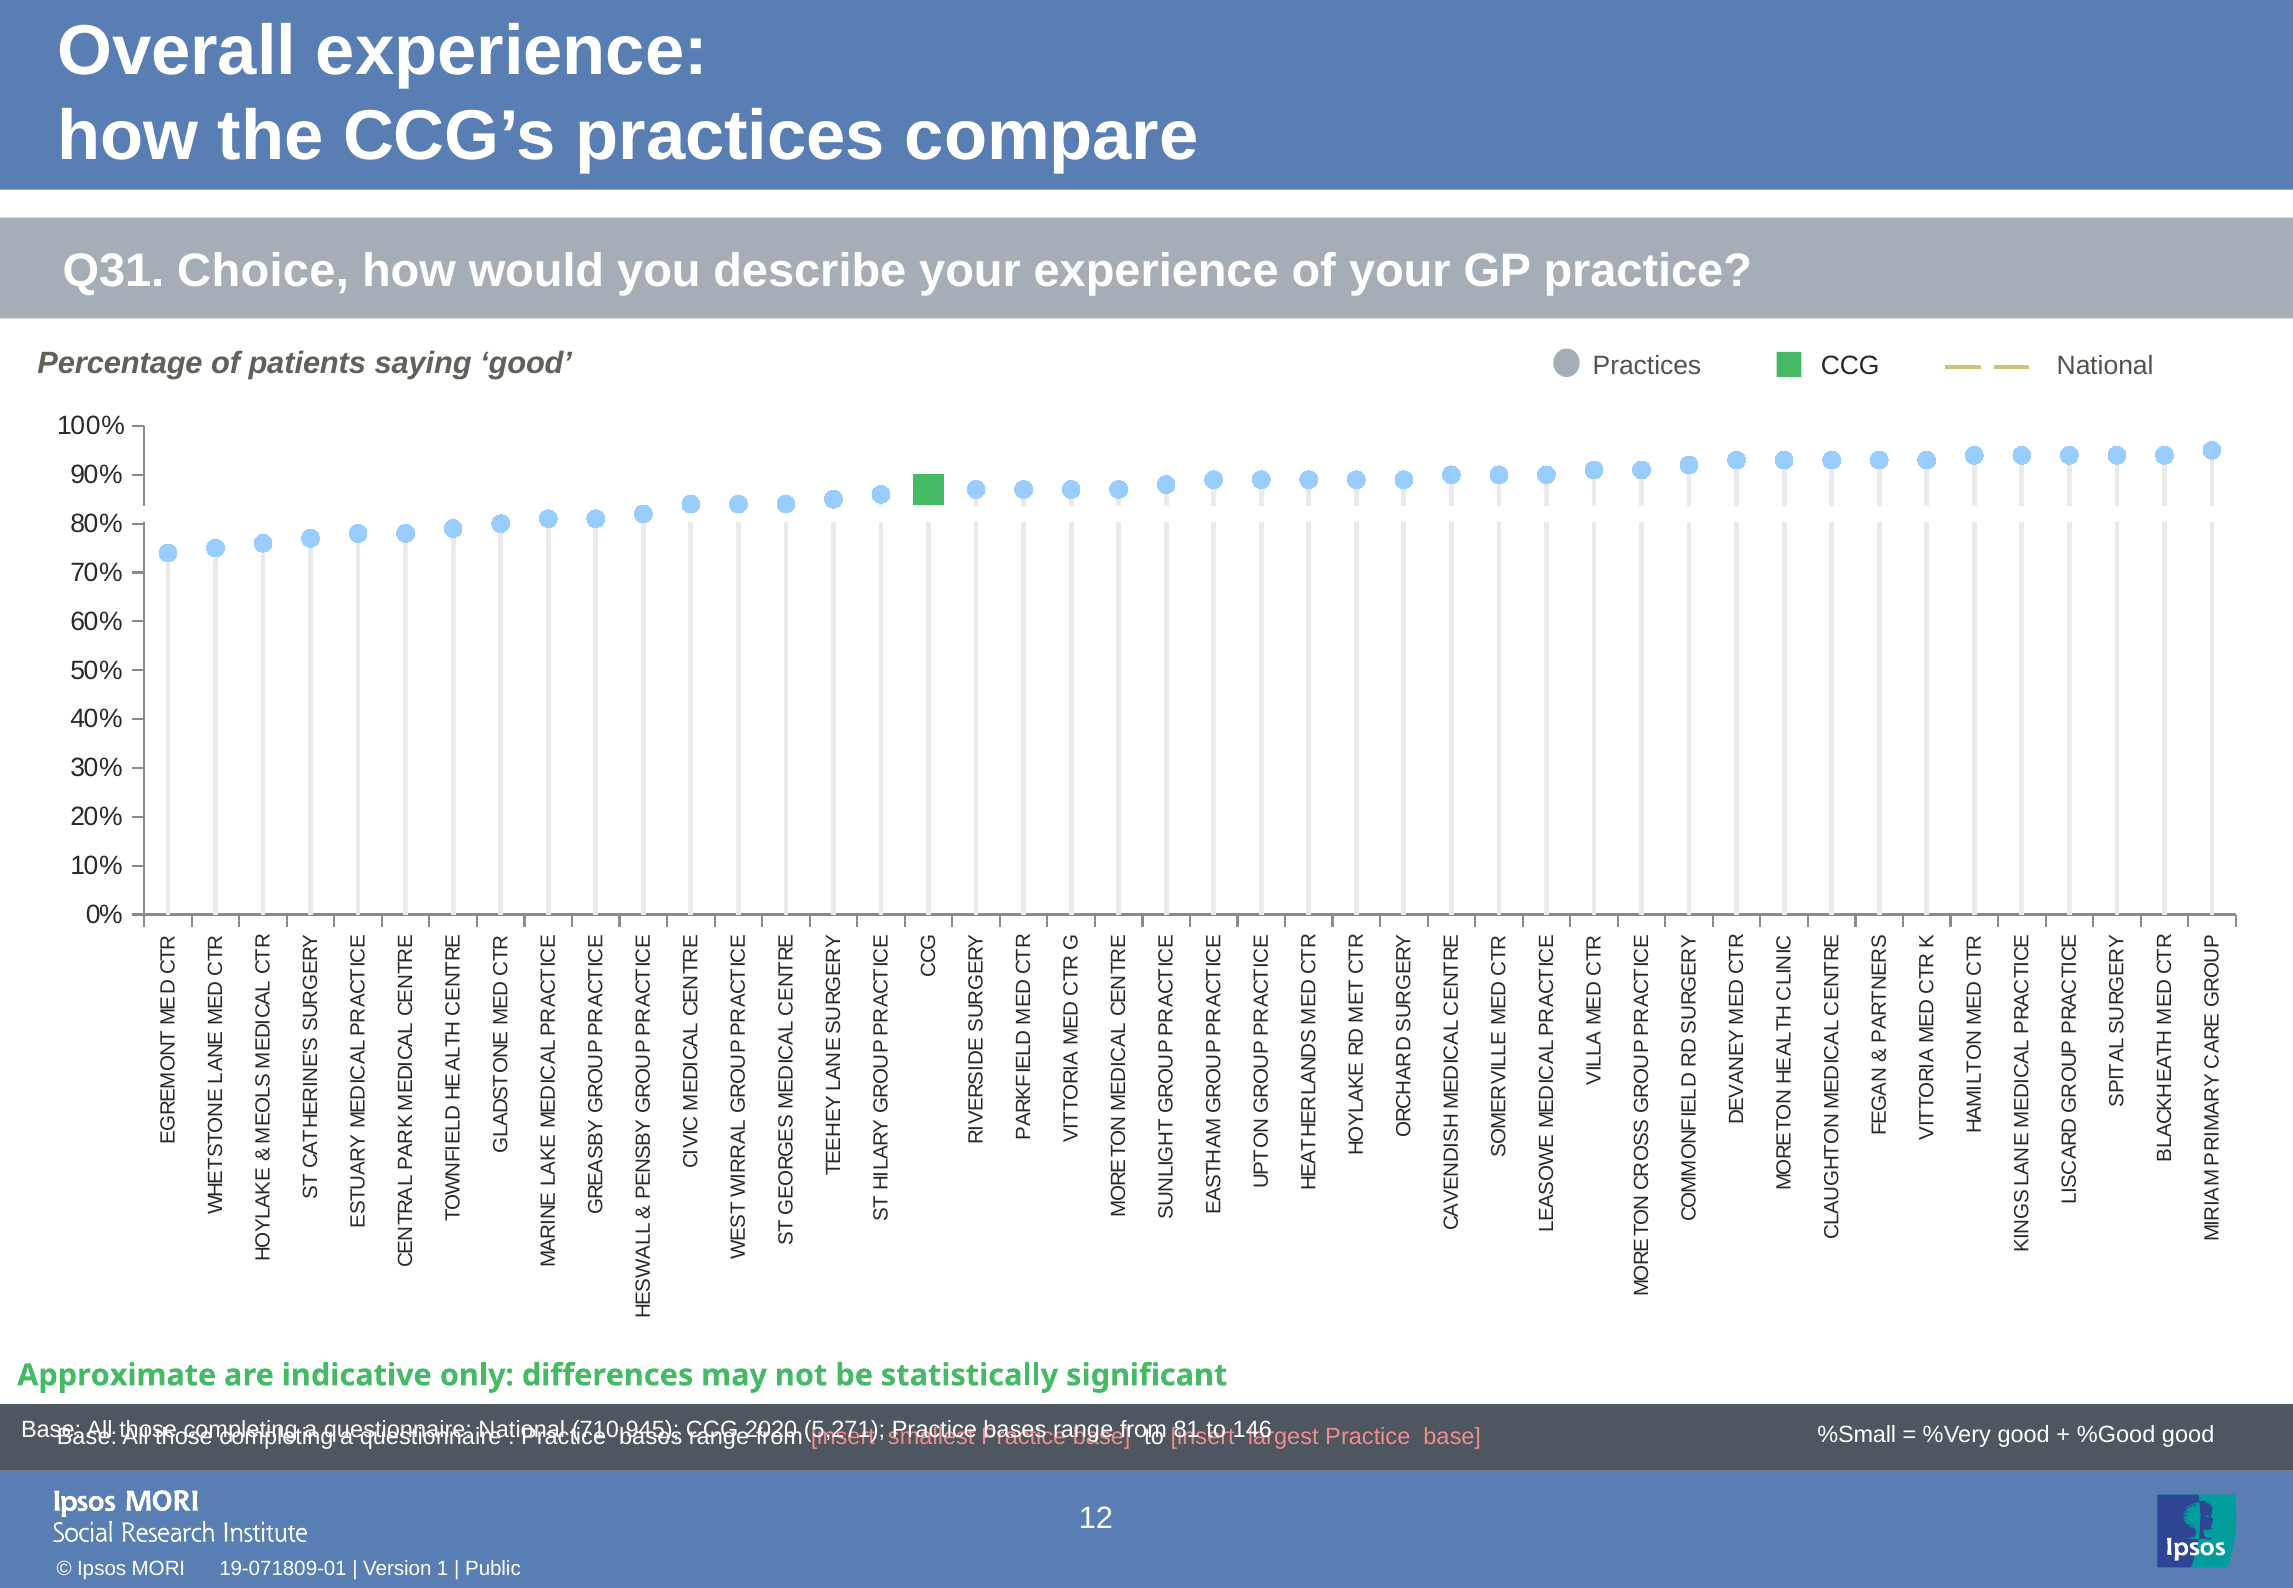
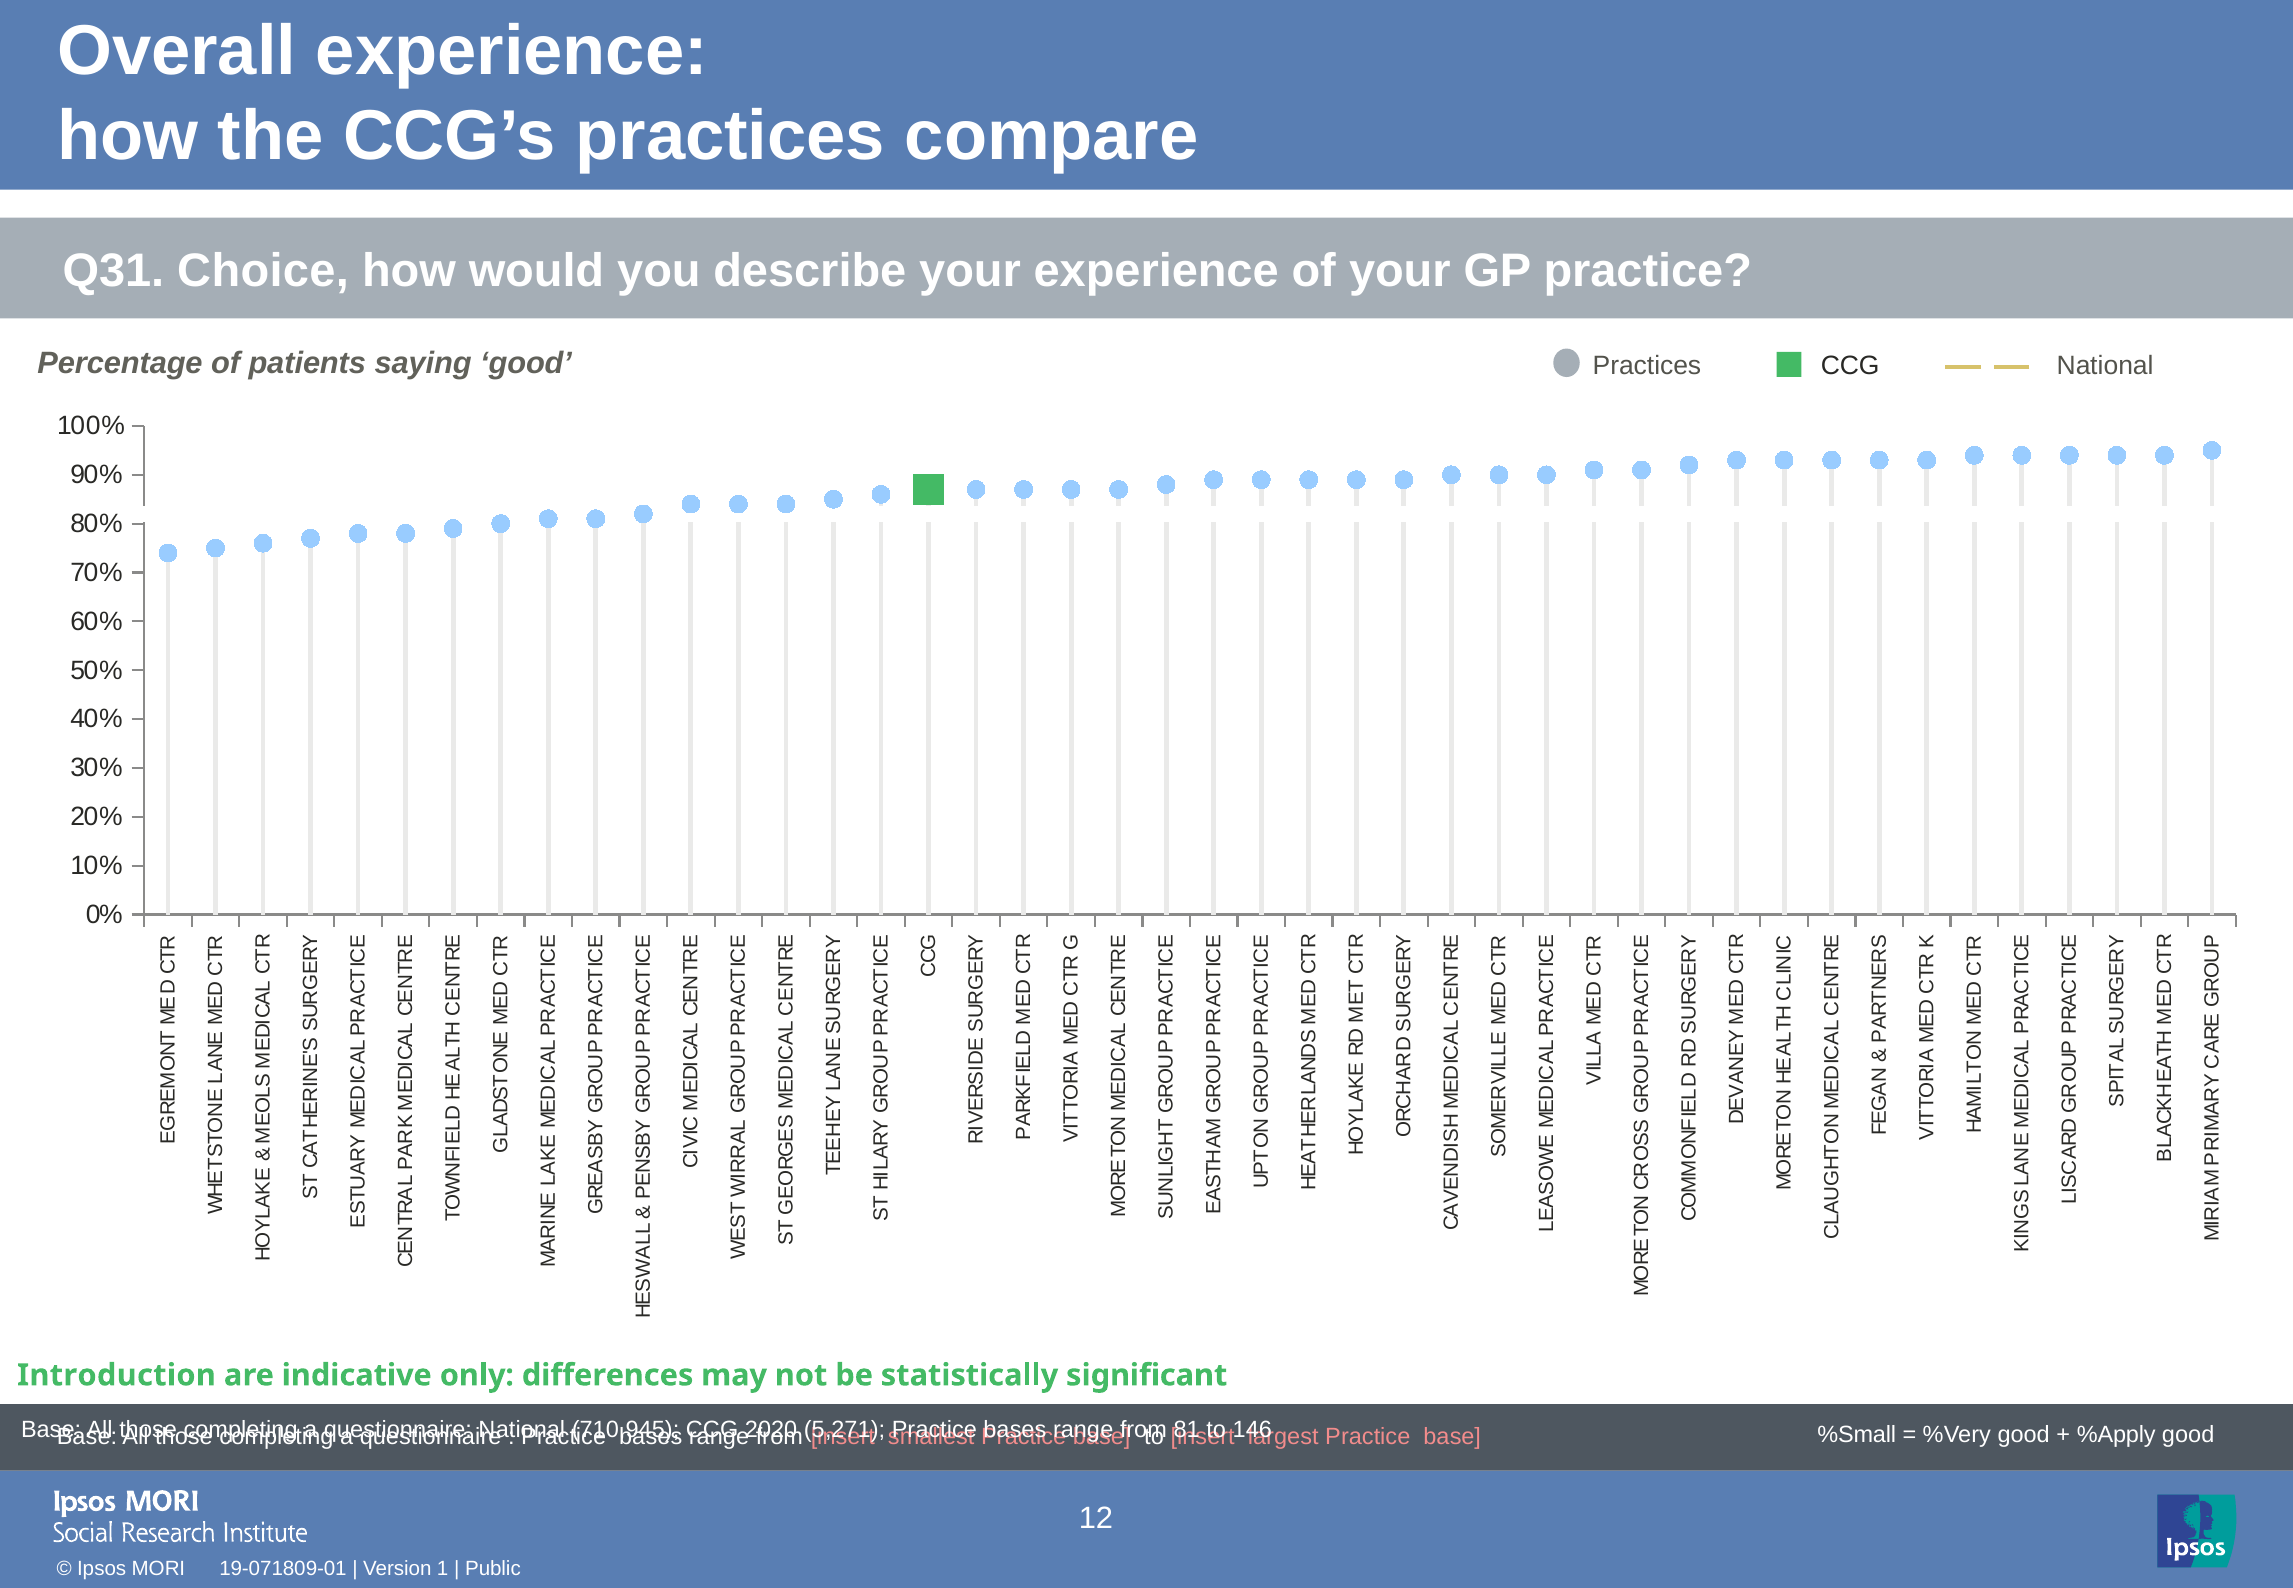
Approximate: Approximate -> Introduction
%Good: %Good -> %Apply
